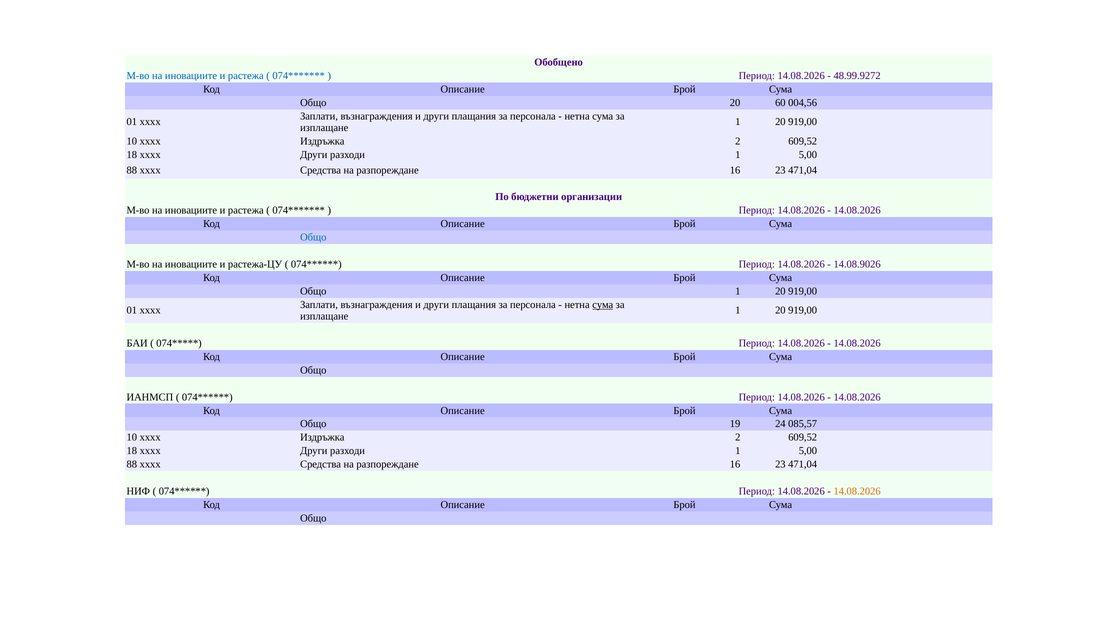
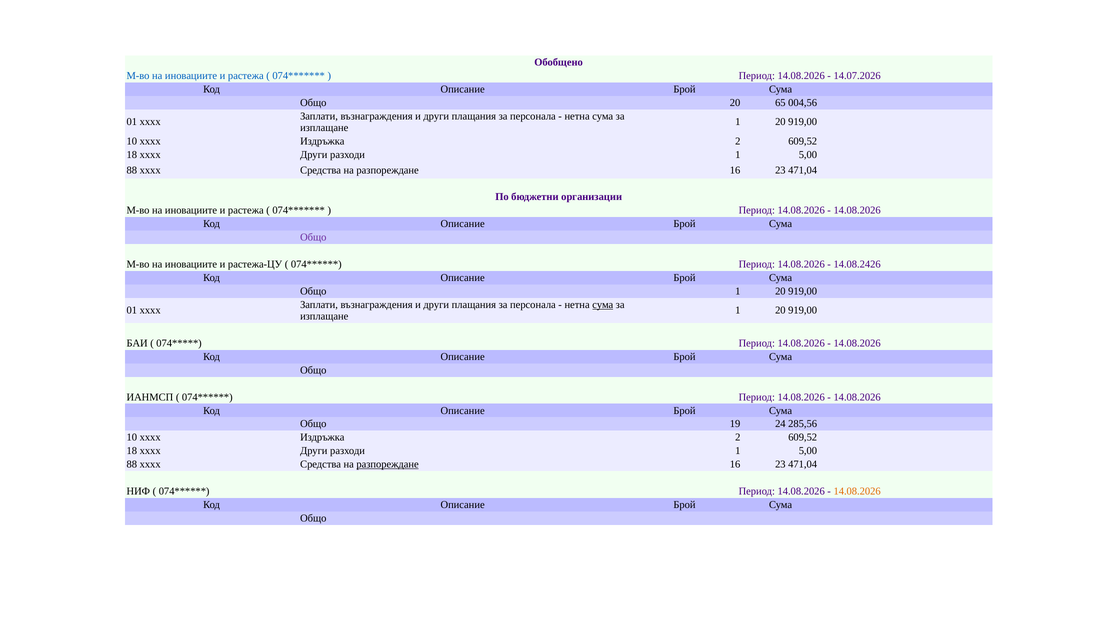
48.99.9272: 48.99.9272 -> 14.07.2026
60: 60 -> 65
Общо at (313, 237) colour: blue -> purple
14.08.9026: 14.08.9026 -> 14.08.2426
085,57: 085,57 -> 285,56
разпореждане at (388, 464) underline: none -> present
